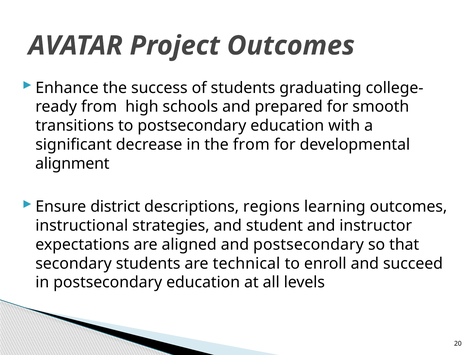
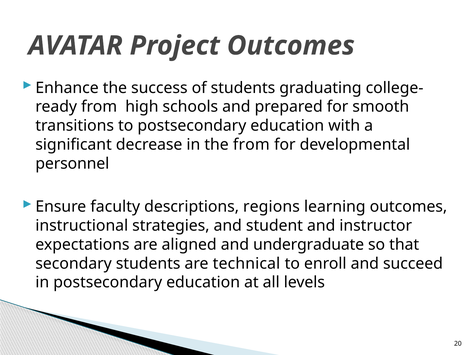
alignment: alignment -> personnel
district: district -> faculty
and postsecondary: postsecondary -> undergraduate
